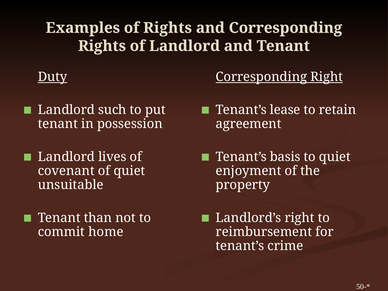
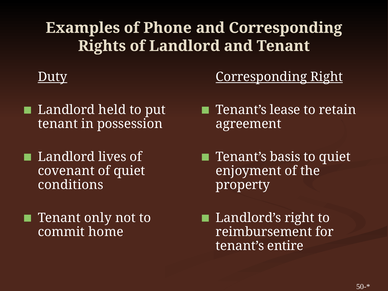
of Rights: Rights -> Phone
such: such -> held
unsuitable: unsuitable -> conditions
than: than -> only
crime: crime -> entire
